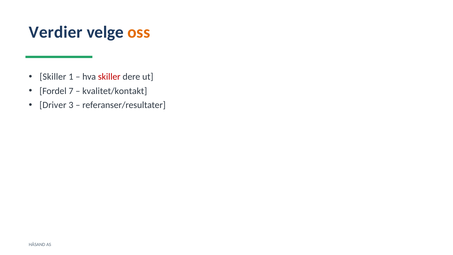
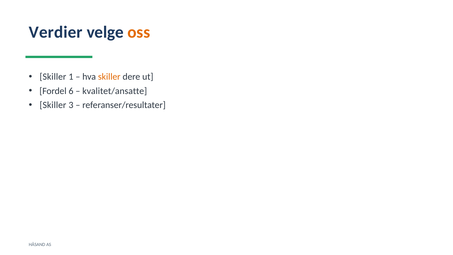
skiller at (109, 77) colour: red -> orange
7: 7 -> 6
kvalitet/kontakt: kvalitet/kontakt -> kvalitet/ansatte
Driver at (53, 105): Driver -> Skiller
